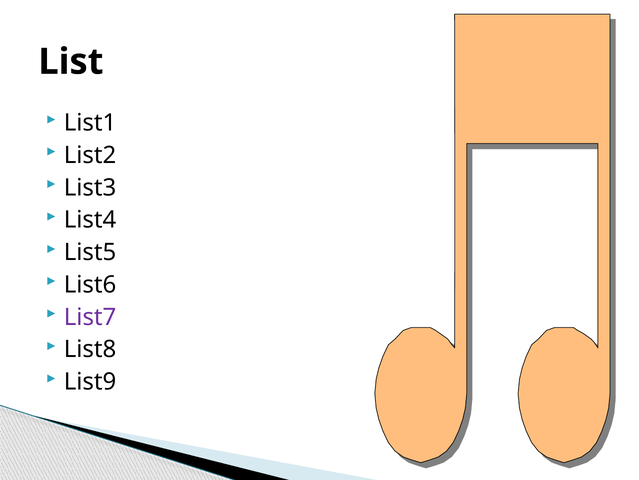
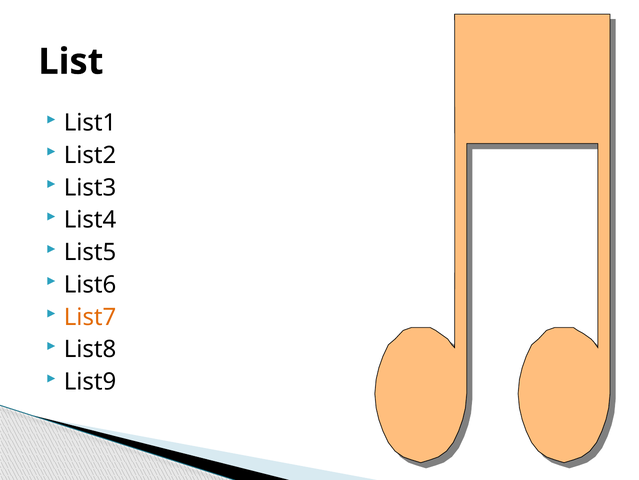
List7 colour: purple -> orange
